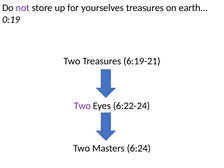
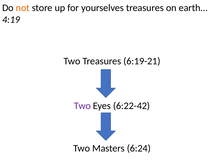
not colour: purple -> orange
0:19: 0:19 -> 4:19
6:22-24: 6:22-24 -> 6:22-42
